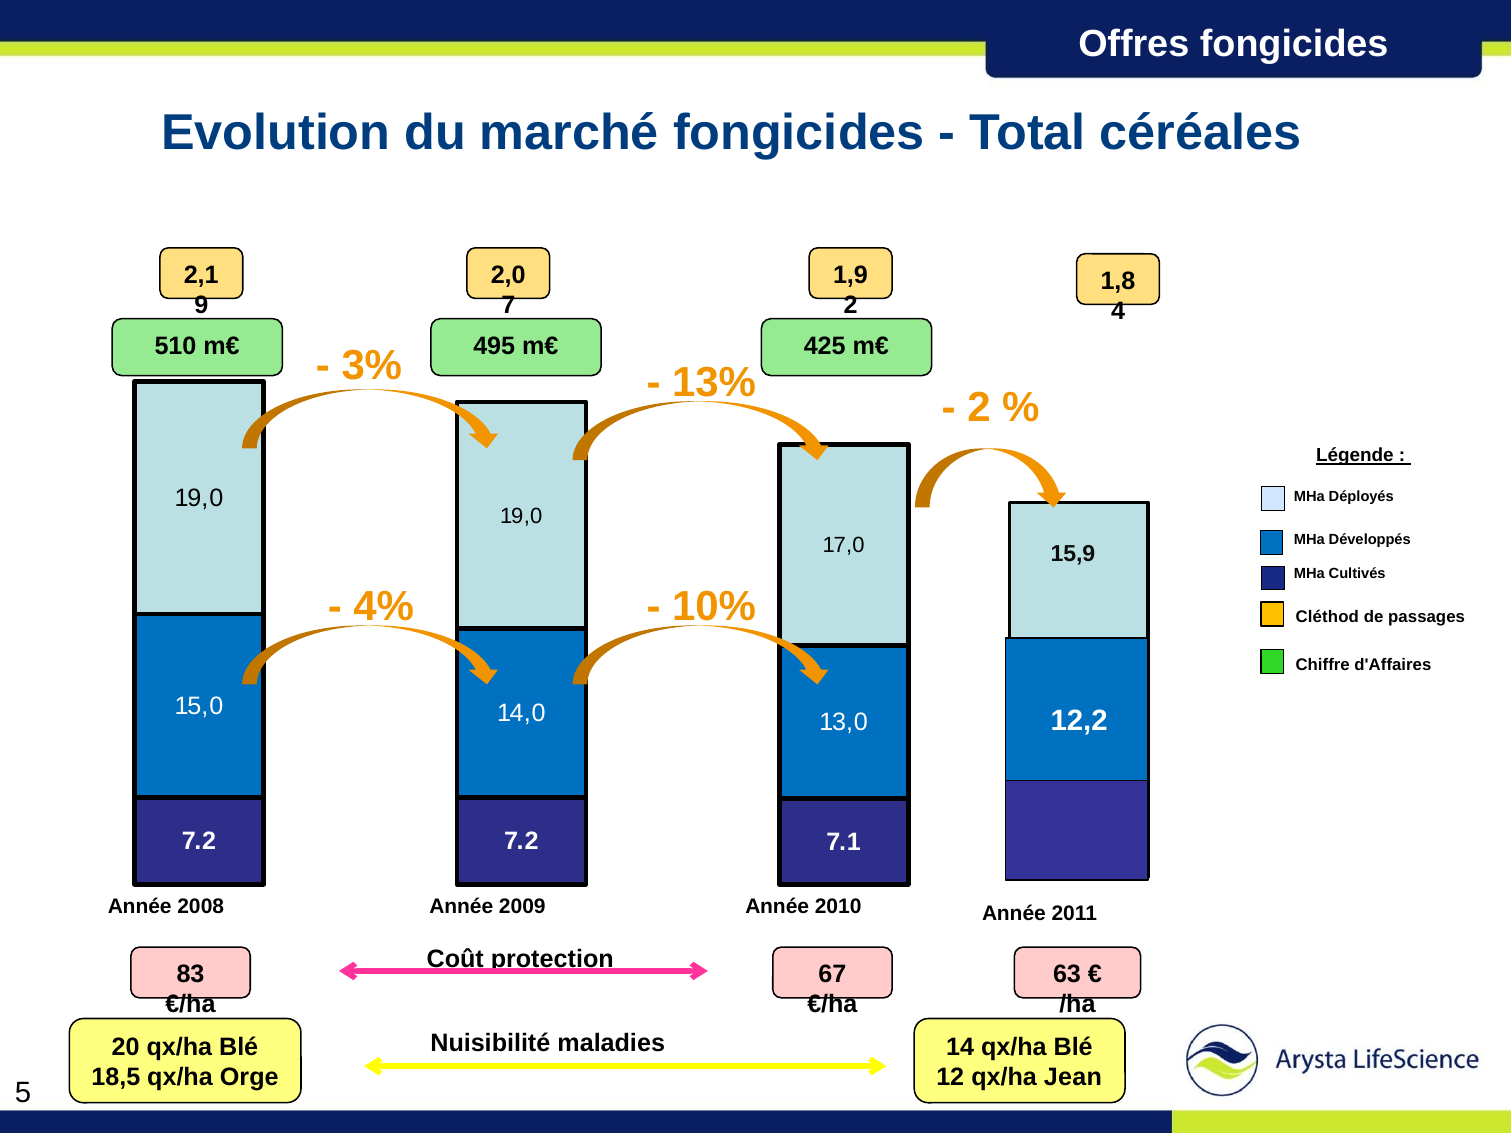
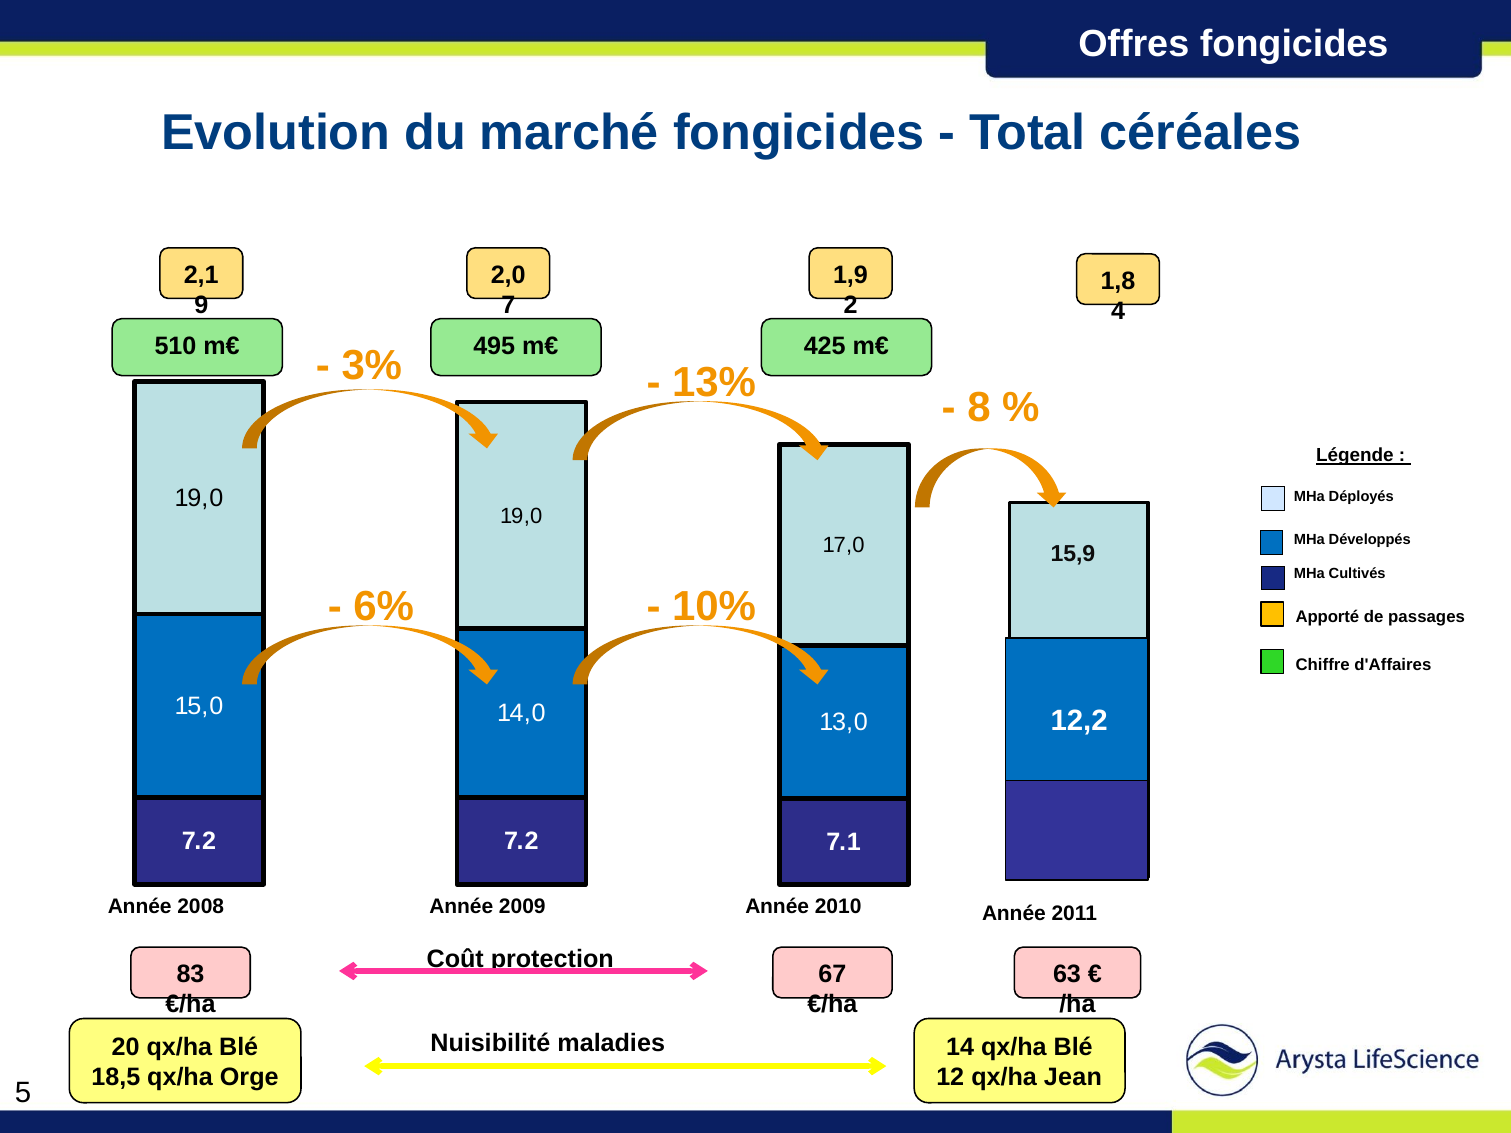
2 at (979, 408): 2 -> 8
4%: 4% -> 6%
Cléthod: Cléthod -> Apporté
